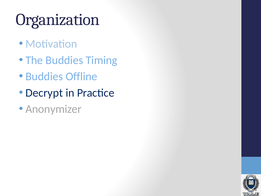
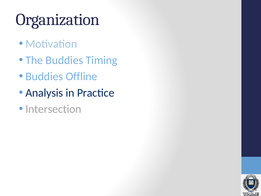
Decrypt: Decrypt -> Analysis
Anonymizer: Anonymizer -> Intersection
